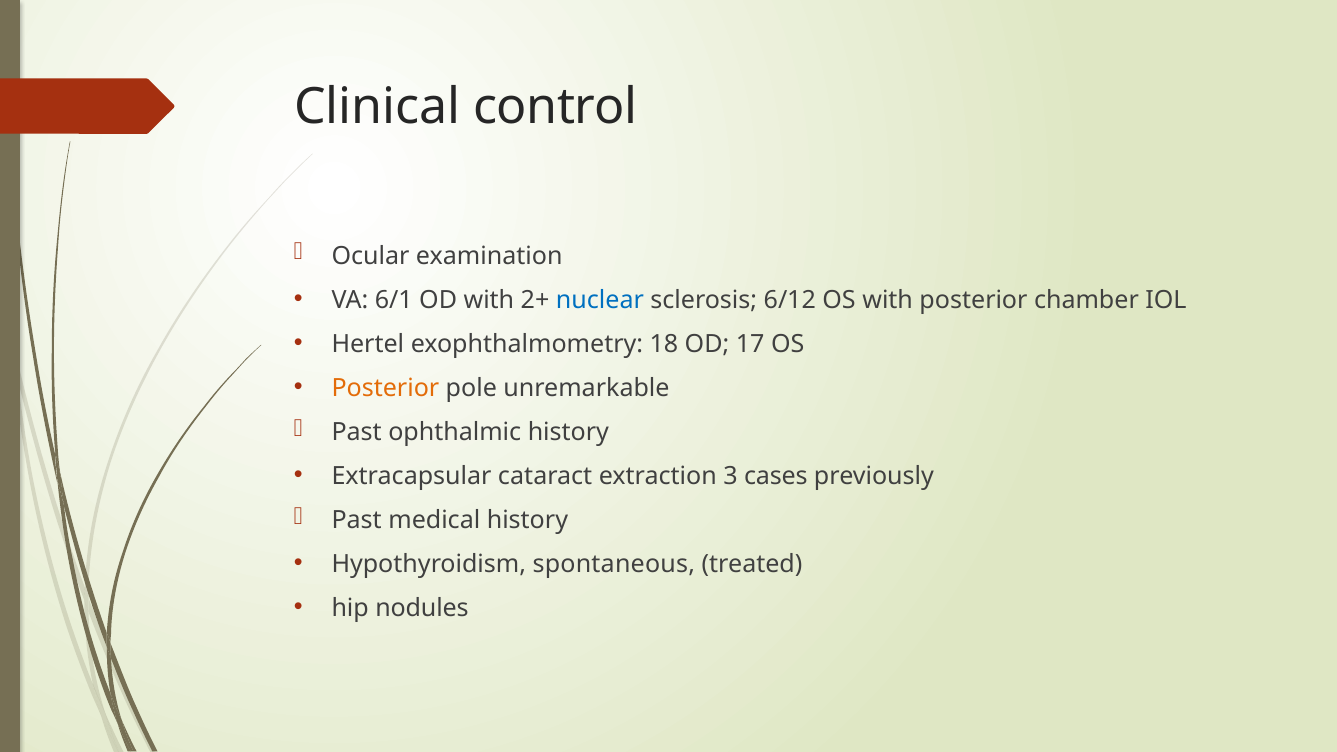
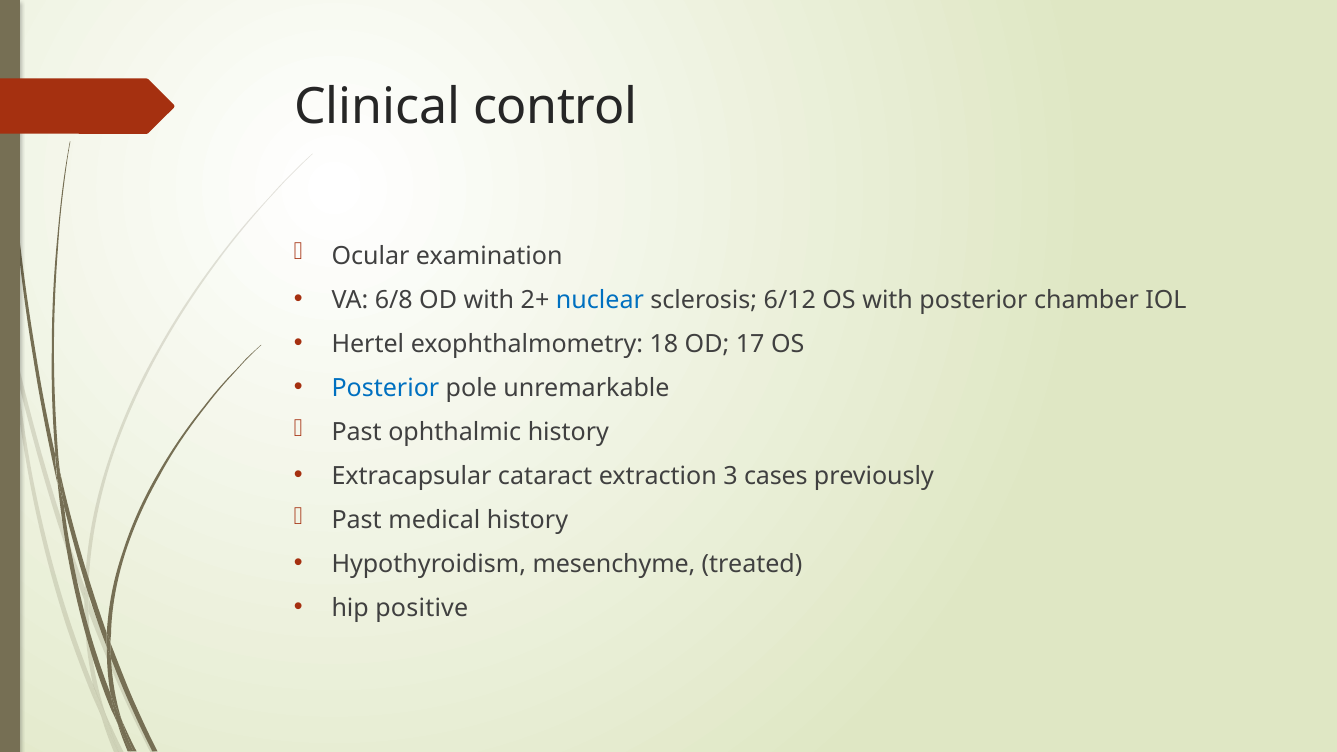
6/1: 6/1 -> 6/8
Posterior at (385, 388) colour: orange -> blue
spontaneous: spontaneous -> mesenchyme
nodules: nodules -> positive
